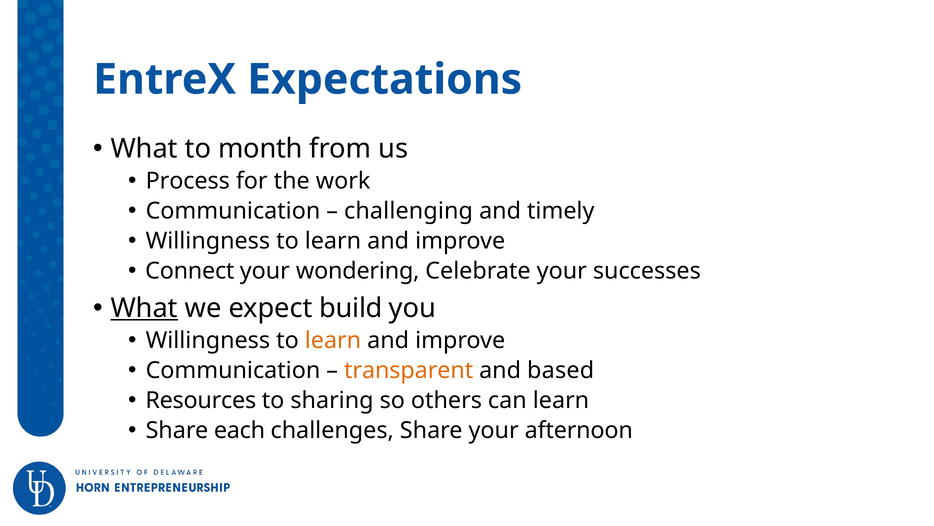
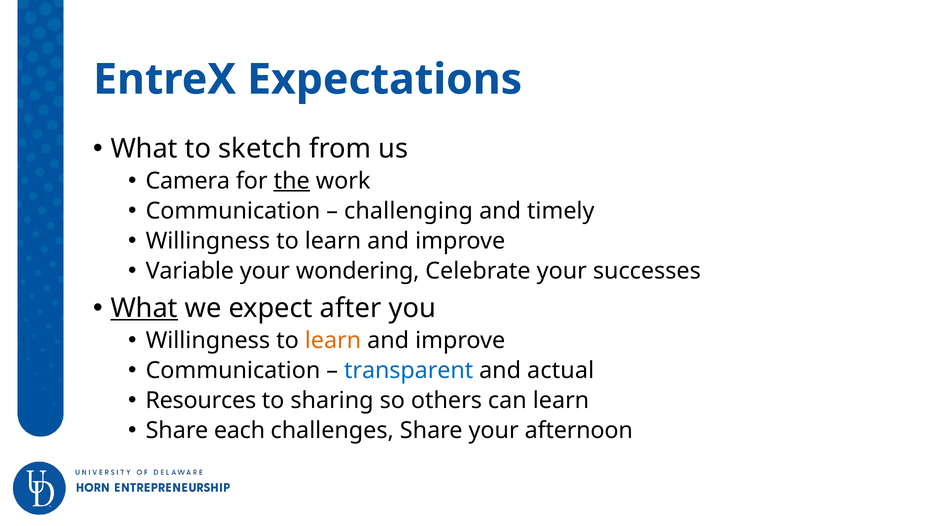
month: month -> sketch
Process: Process -> Camera
the underline: none -> present
Connect: Connect -> Variable
build: build -> after
transparent colour: orange -> blue
based: based -> actual
